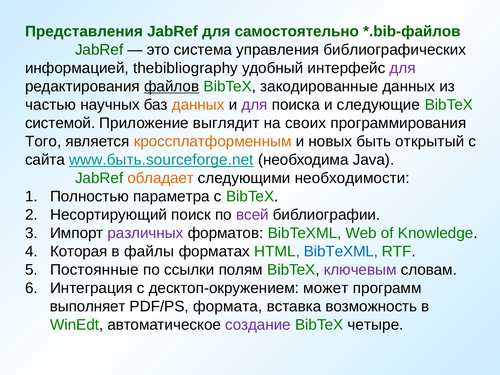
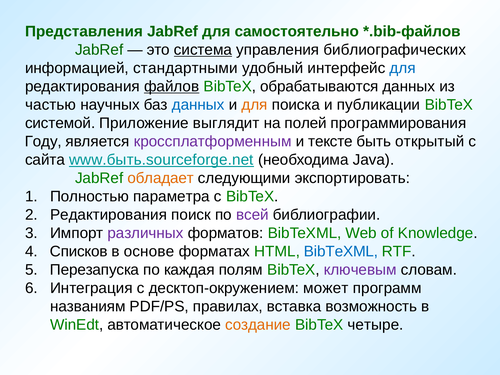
система underline: none -> present
thebibliography: thebibliography -> стандартными
для at (403, 68) colour: purple -> blue
закодированные: закодированные -> обрабатываются
данных at (198, 105) colour: orange -> blue
для at (255, 105) colour: purple -> orange
следующие: следующие -> публикации
своих: своих -> полей
Того: Того -> Году
кроссплатформенным colour: orange -> purple
новых: новых -> тексте
необходимости: необходимости -> экспортировать
Несортирующий at (109, 215): Несортирующий -> Редактирования
Которая: Которая -> Списков
файлы: файлы -> основе
Постоянные: Постоянные -> Перезапуска
ссылки: ссылки -> каждая
выполняет: выполняет -> названиям
формата: формата -> правилах
создание colour: purple -> orange
